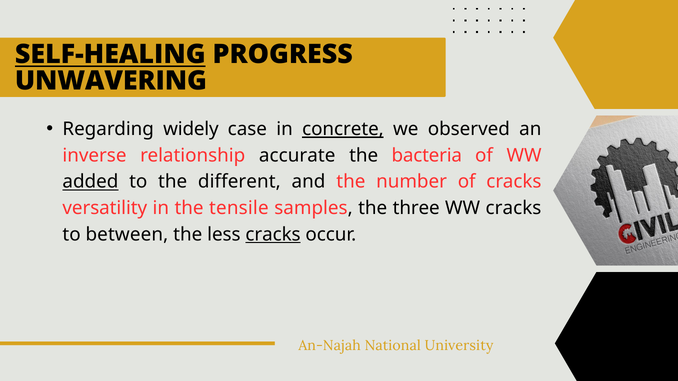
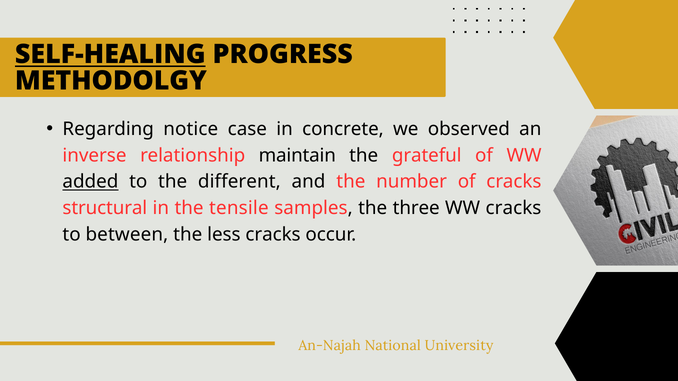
UNWAVERING: UNWAVERING -> METHODOLGY
widely: widely -> notice
concrete underline: present -> none
accurate: accurate -> maintain
bacteria: bacteria -> grateful
versatility: versatility -> structural
cracks at (273, 235) underline: present -> none
